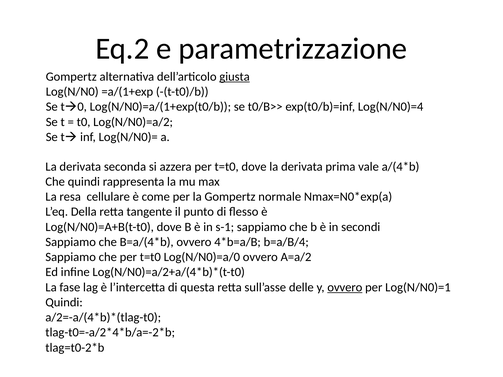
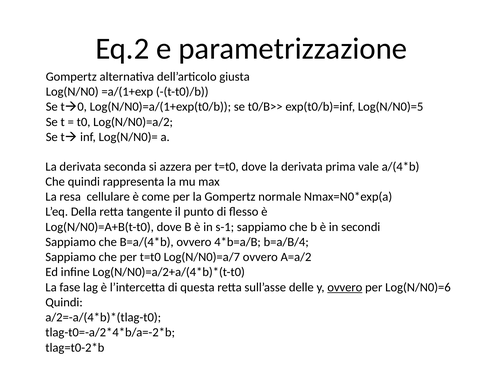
giusta underline: present -> none
Log(N/N0)=4: Log(N/N0)=4 -> Log(N/N0)=5
Log(N/N0)=a/0: Log(N/N0)=a/0 -> Log(N/N0)=a/7
Log(N/N0)=1: Log(N/N0)=1 -> Log(N/N0)=6
